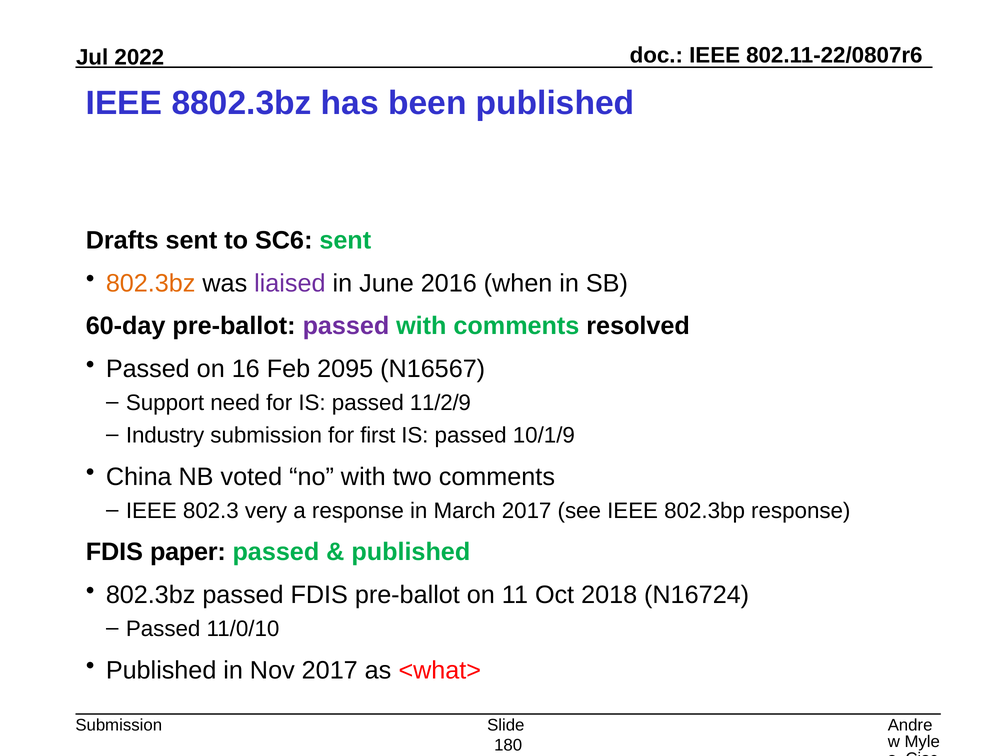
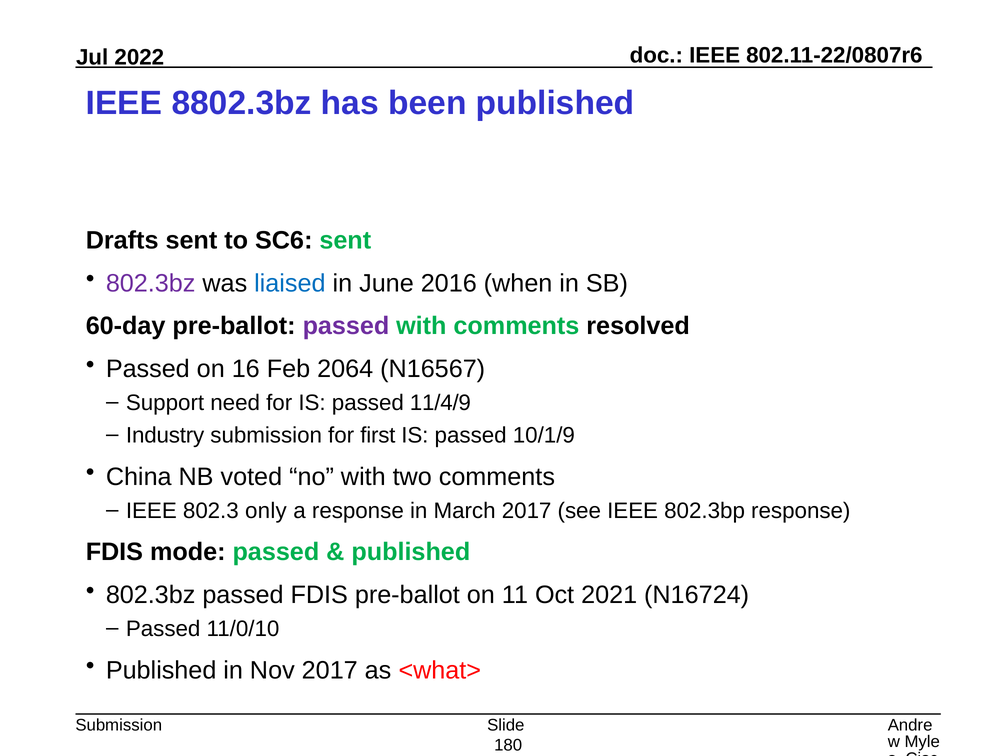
802.3bz at (151, 283) colour: orange -> purple
liaised colour: purple -> blue
2095: 2095 -> 2064
11/2/9: 11/2/9 -> 11/4/9
very: very -> only
paper: paper -> mode
2018: 2018 -> 2021
